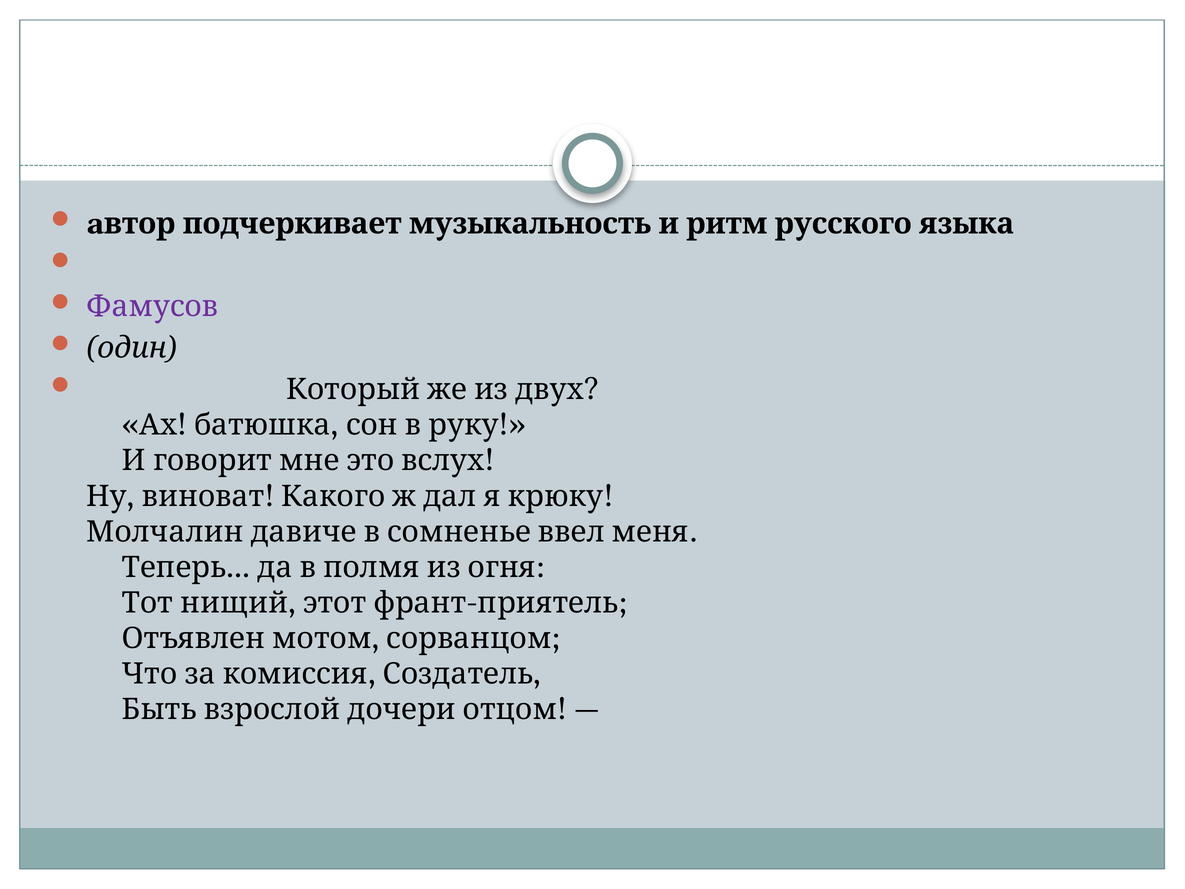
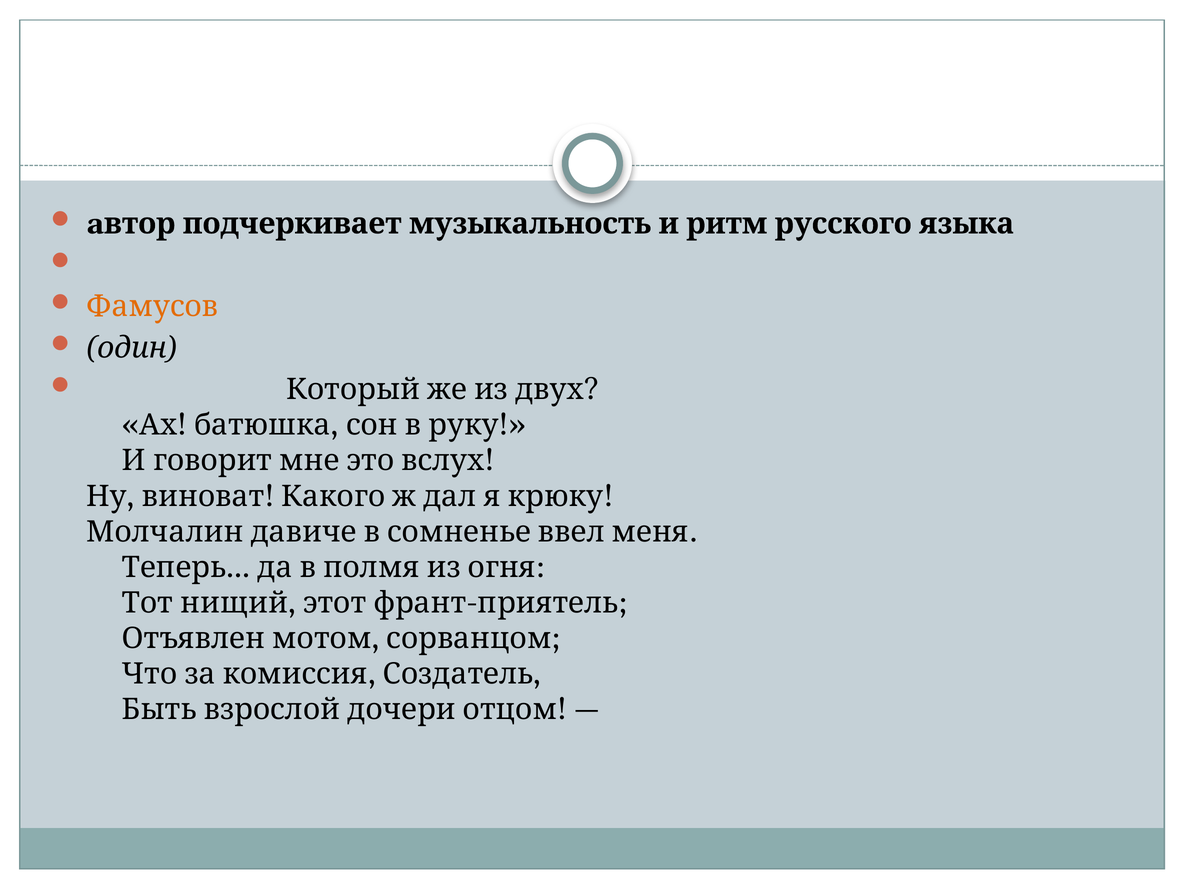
Фамусов colour: purple -> orange
